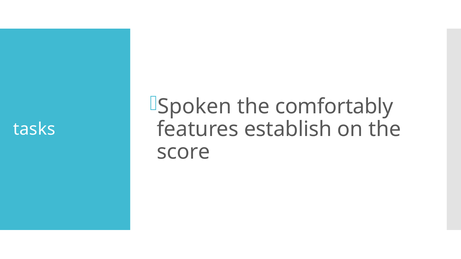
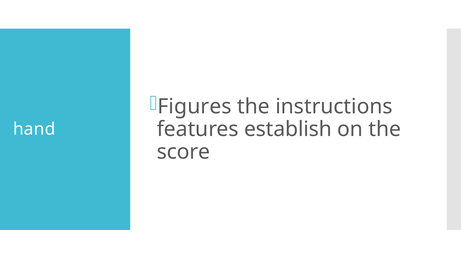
Spoken: Spoken -> Figures
comfortably: comfortably -> instructions
tasks: tasks -> hand
